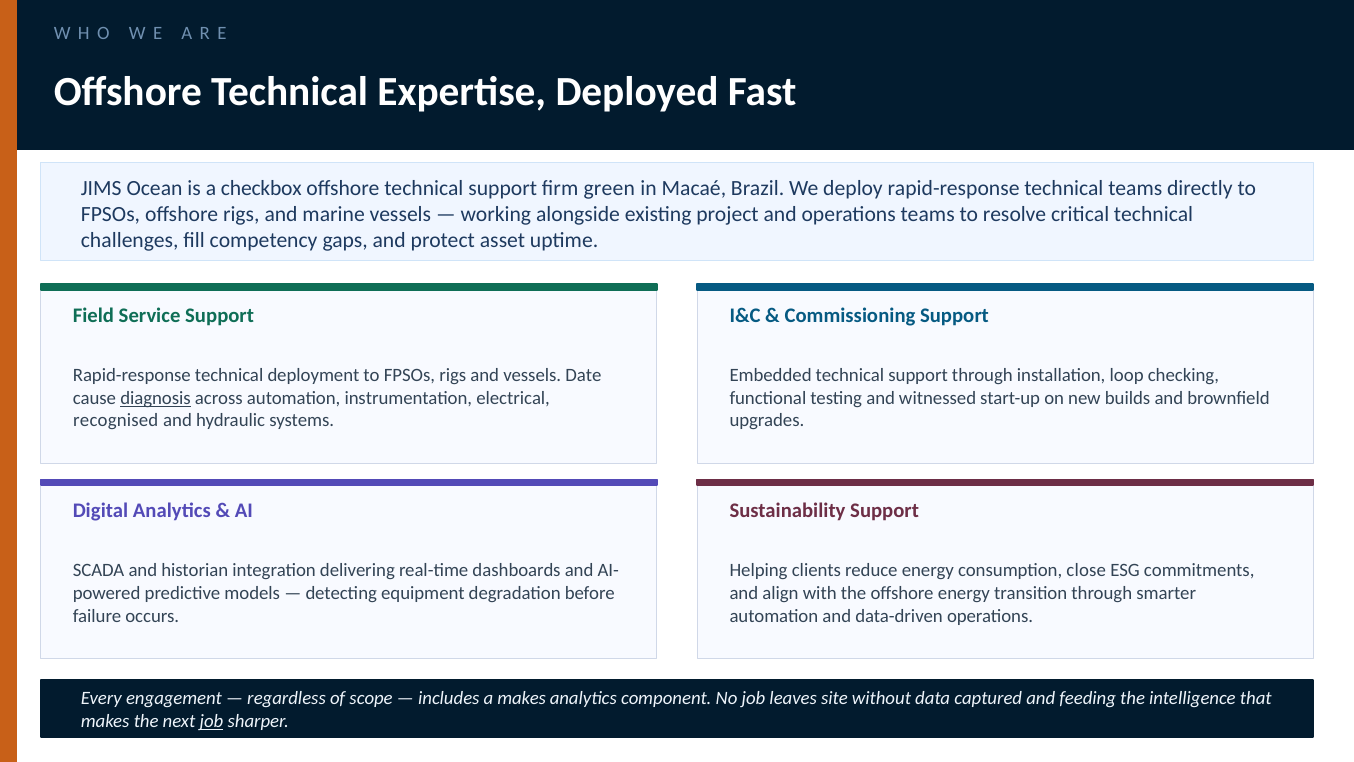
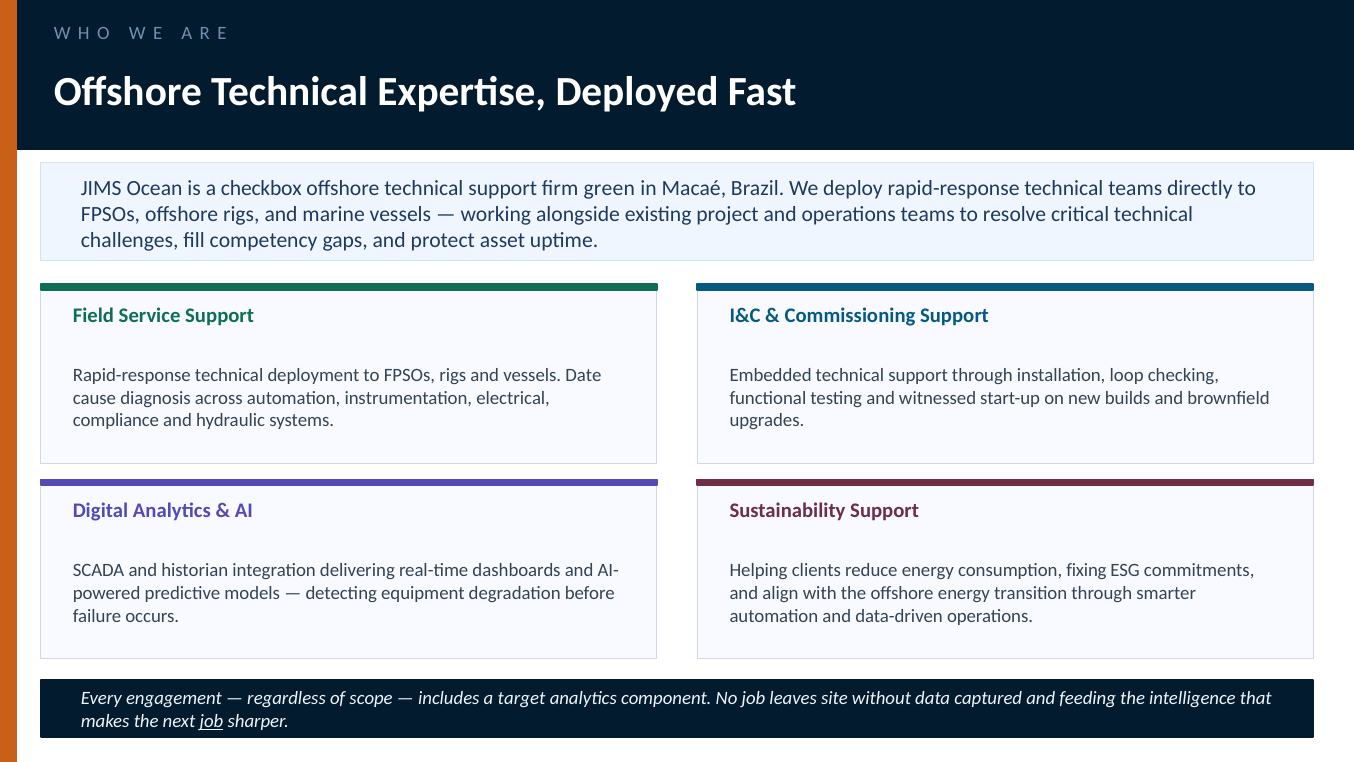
diagnosis underline: present -> none
recognised: recognised -> compliance
close: close -> fixing
a makes: makes -> target
